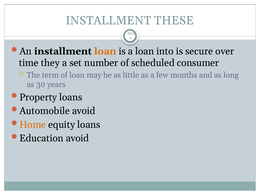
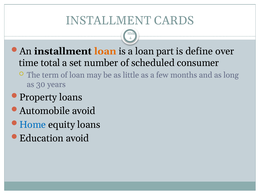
THESE: THESE -> CARDS
into: into -> part
secure: secure -> define
they: they -> total
Home colour: orange -> blue
